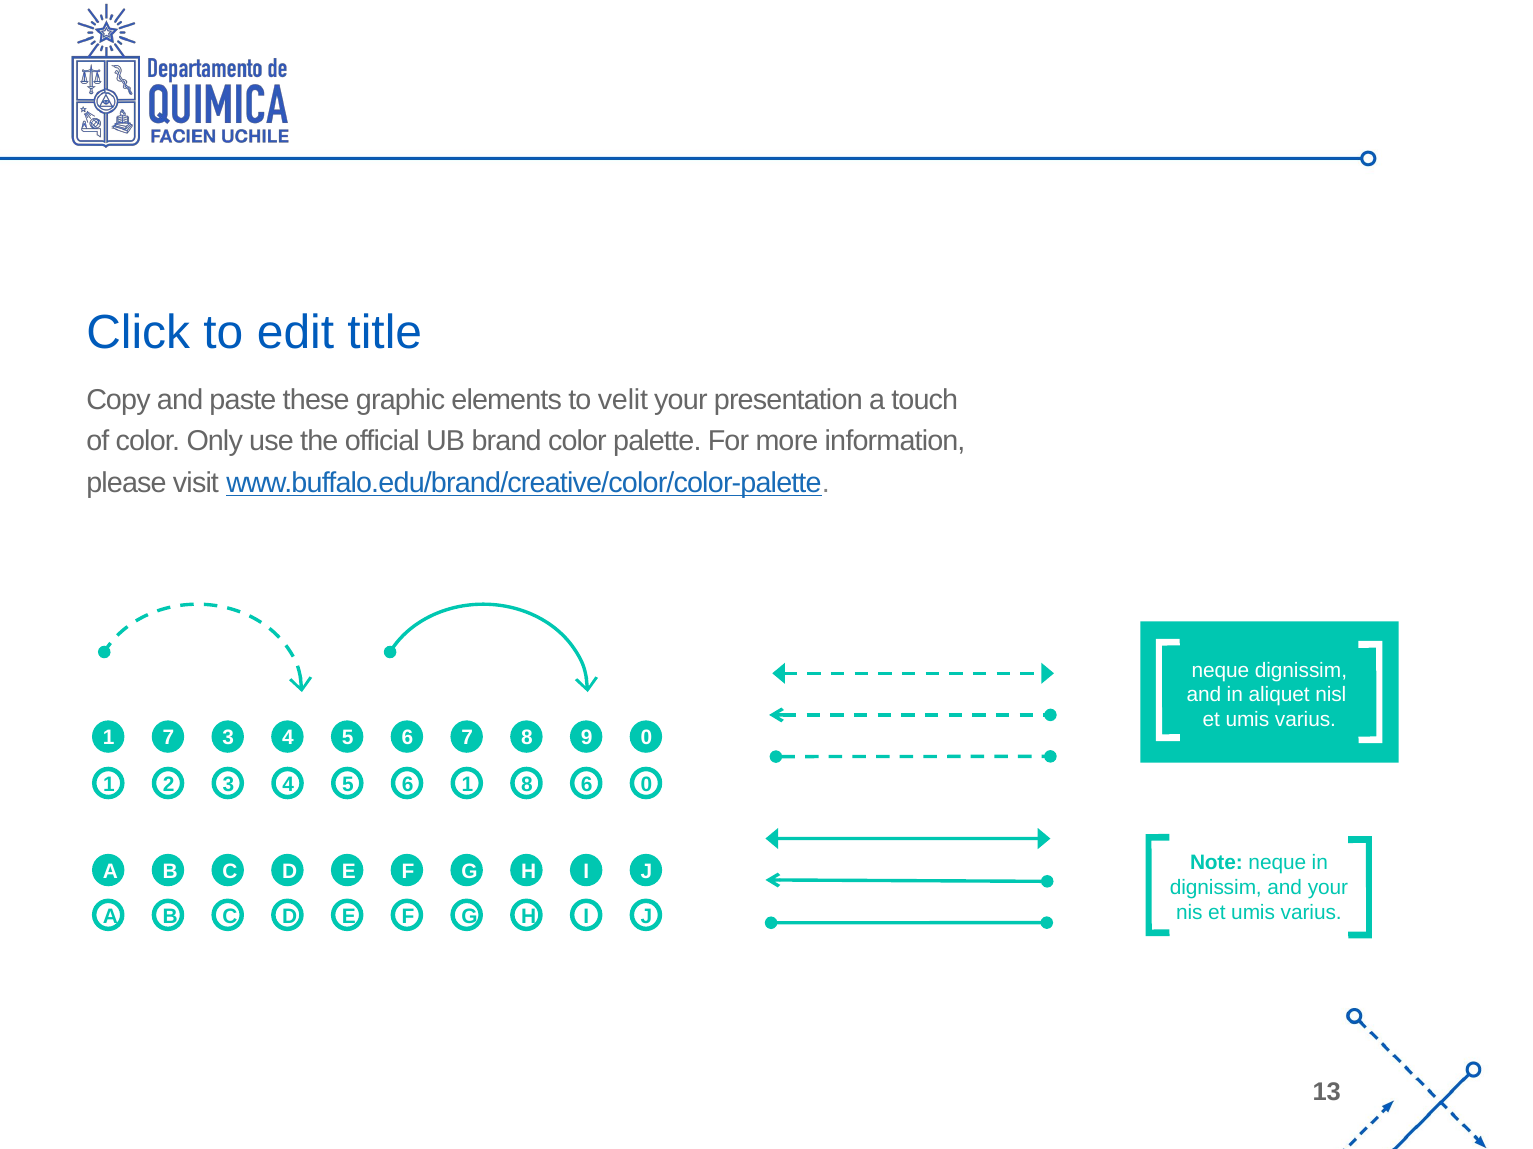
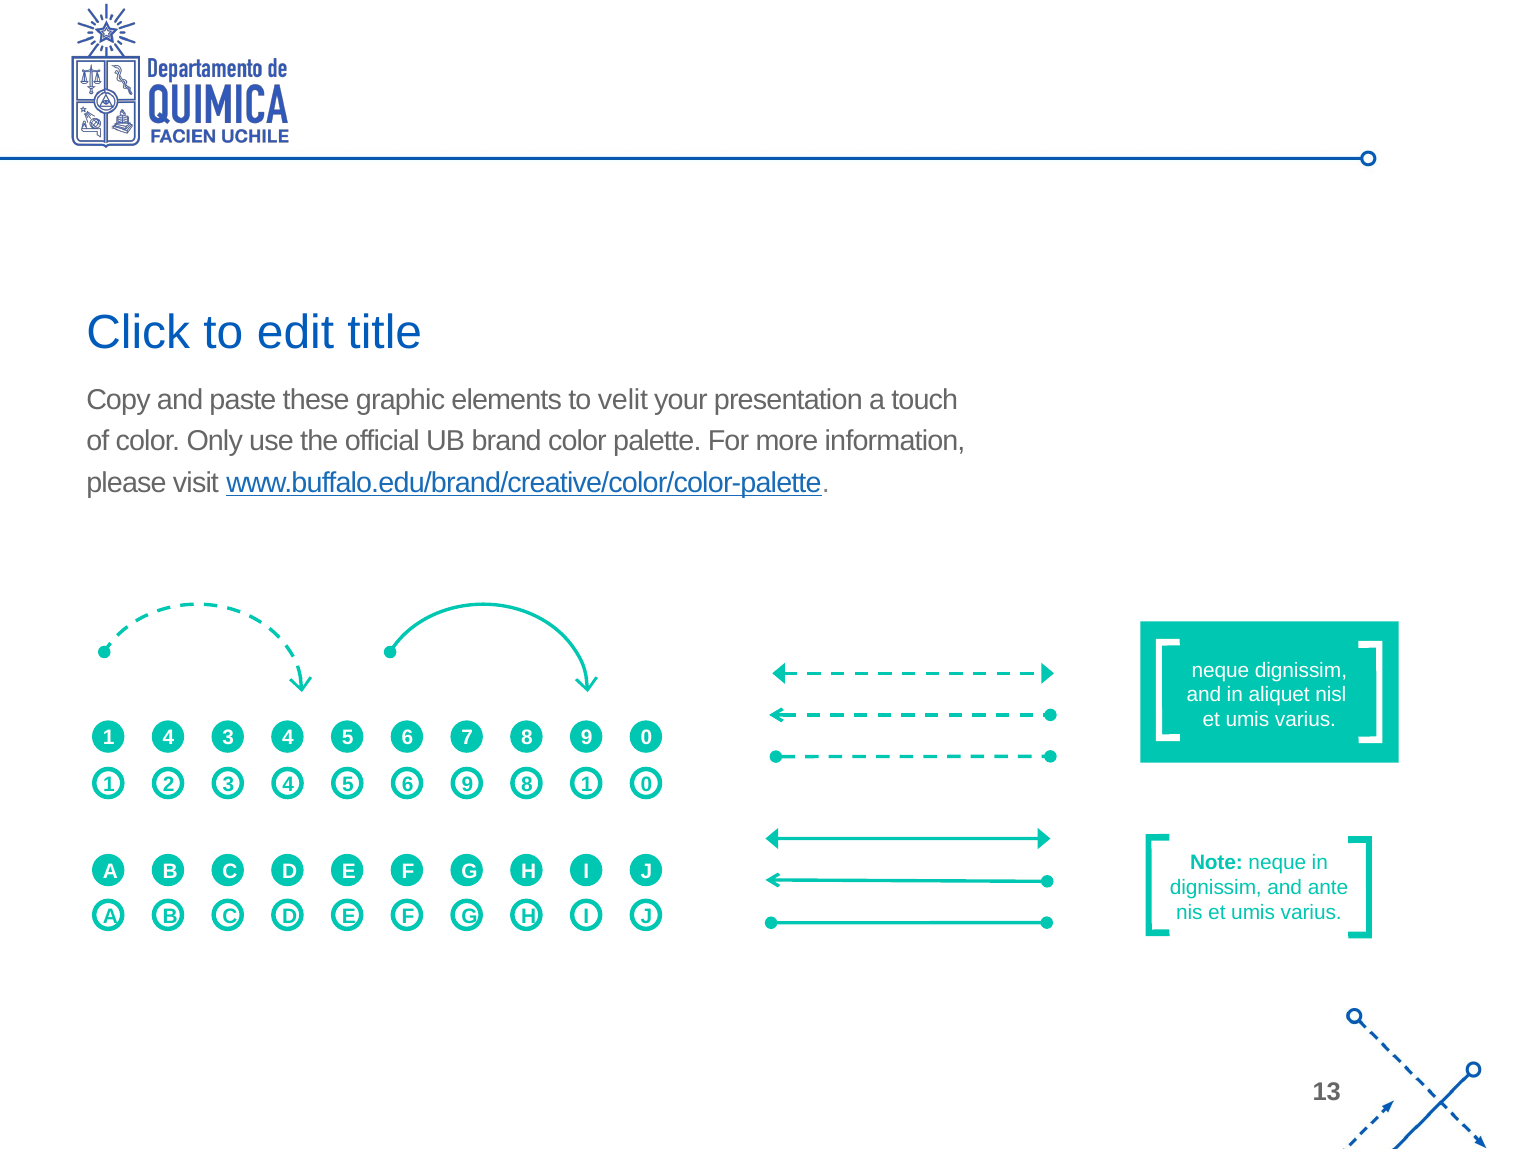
1 7: 7 -> 4
6 1: 1 -> 9
8 6: 6 -> 1
and your: your -> ante
